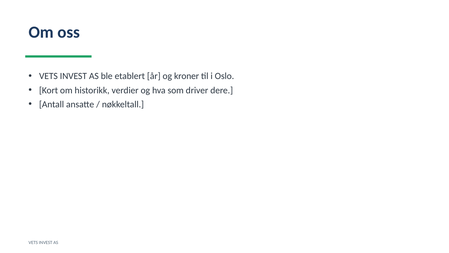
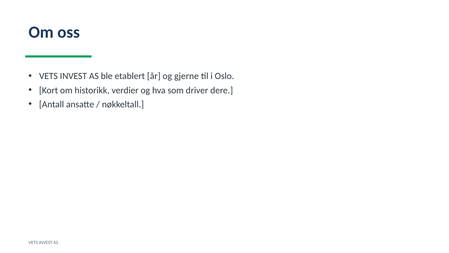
kroner: kroner -> gjerne
